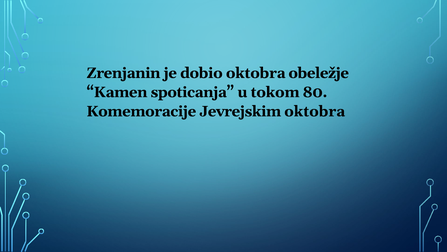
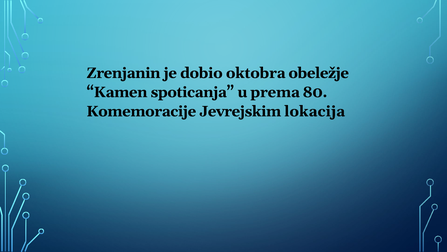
tokom: tokom -> prema
Jevrejskim oktobra: oktobra -> lokacija
